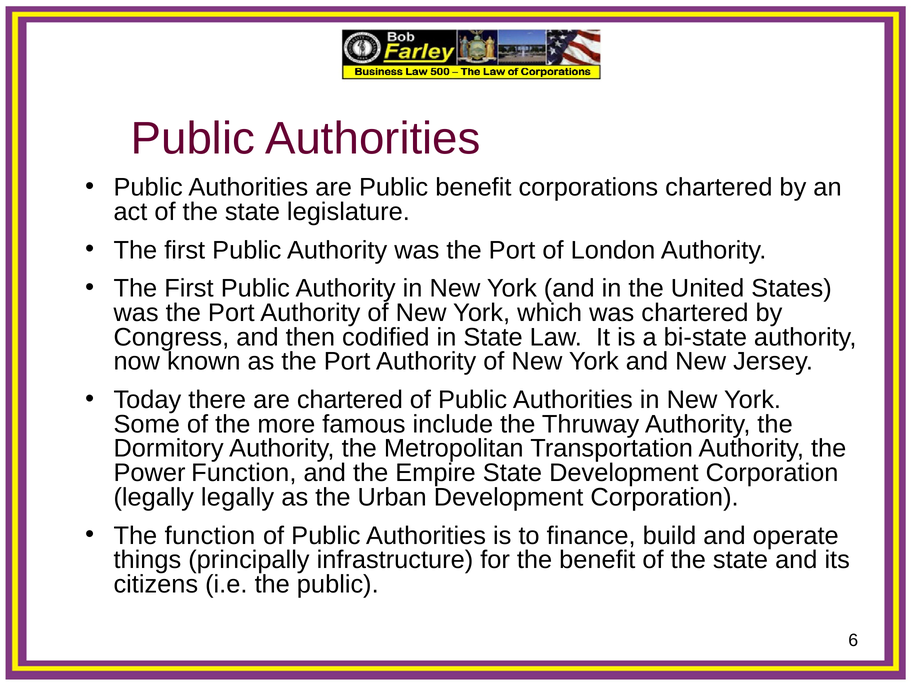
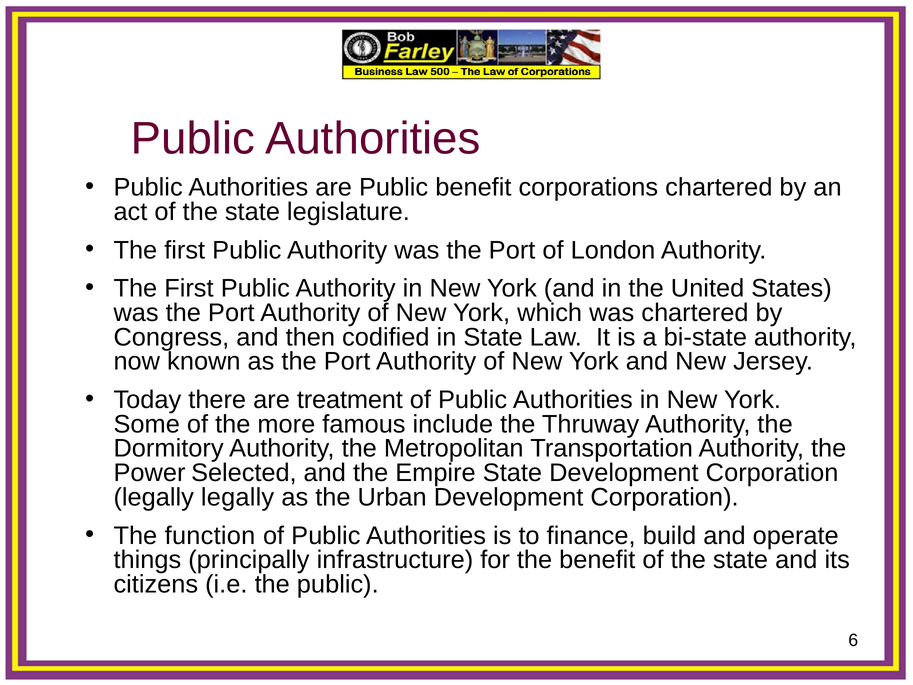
are chartered: chartered -> treatment
Power Function: Function -> Selected
